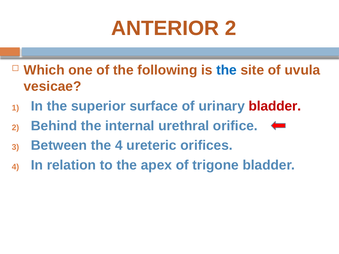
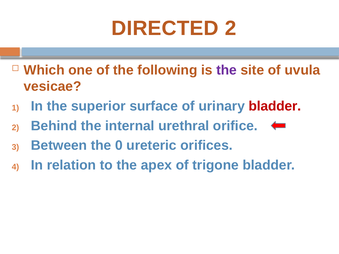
ANTERIOR: ANTERIOR -> DIRECTED
the at (227, 70) colour: blue -> purple
the 4: 4 -> 0
